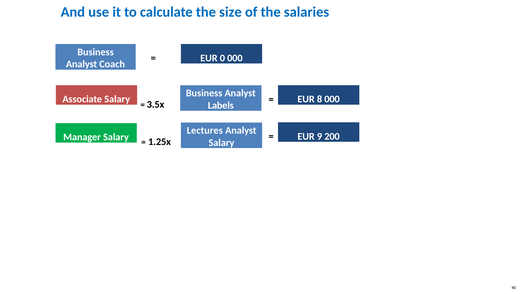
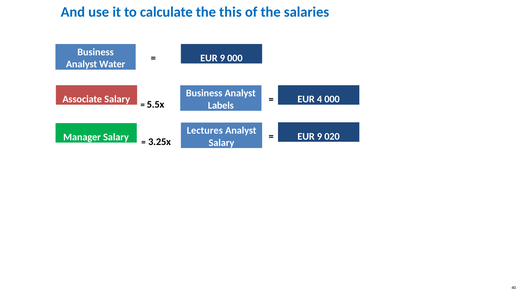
size: size -> this
0 at (222, 58): 0 -> 9
Coach: Coach -> Water
8: 8 -> 4
3.5x: 3.5x -> 5.5x
200: 200 -> 020
1.25x: 1.25x -> 3.25x
